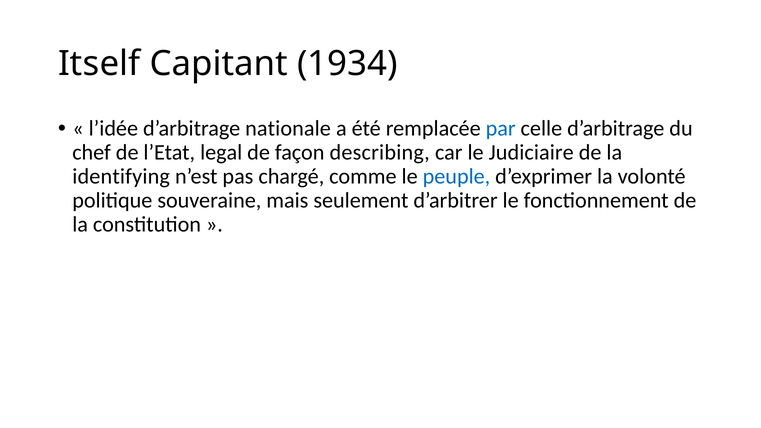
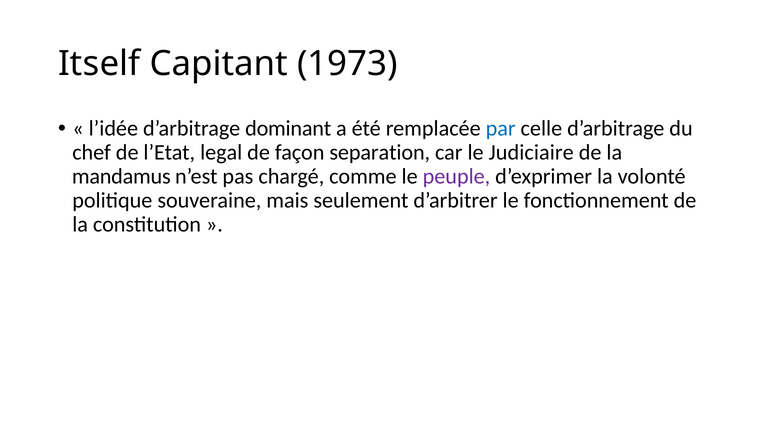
1934: 1934 -> 1973
nationale: nationale -> dominant
describing: describing -> separation
identifying: identifying -> mandamus
peuple colour: blue -> purple
